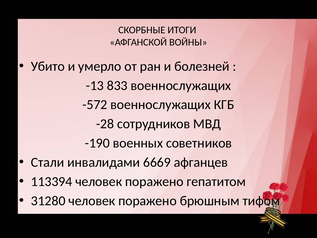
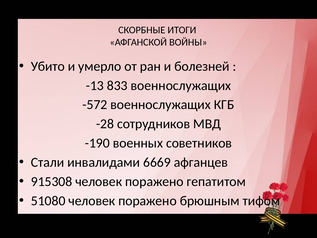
113394: 113394 -> 915308
31280: 31280 -> 51080
